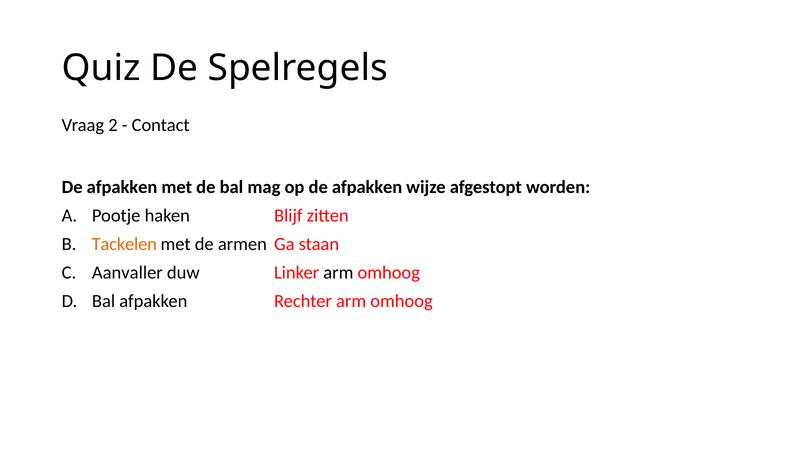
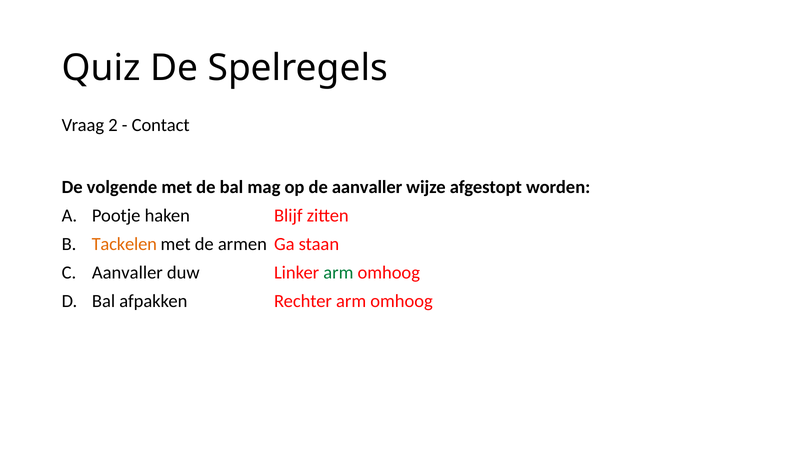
afpakken at (122, 187): afpakken -> volgende
op de afpakken: afpakken -> aanvaller
arm at (338, 273) colour: black -> green
